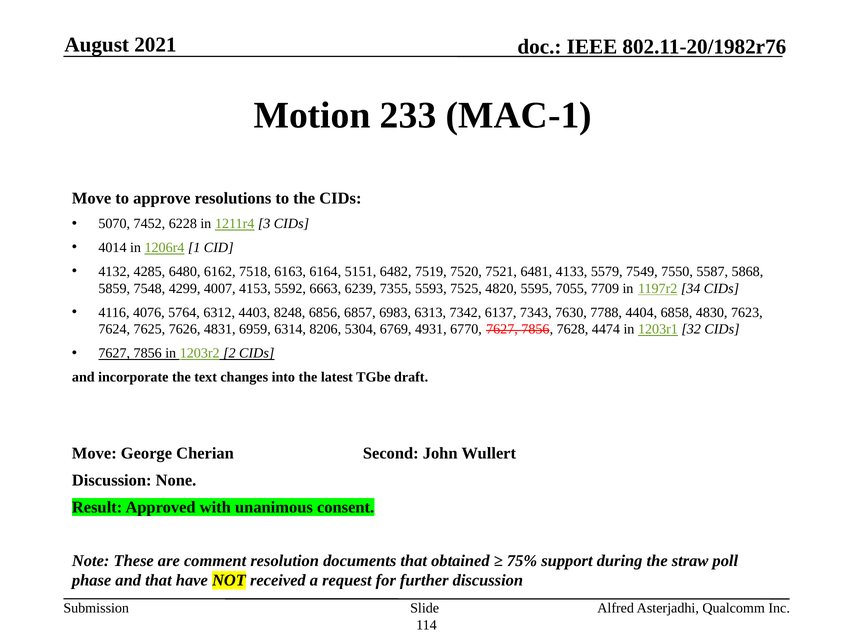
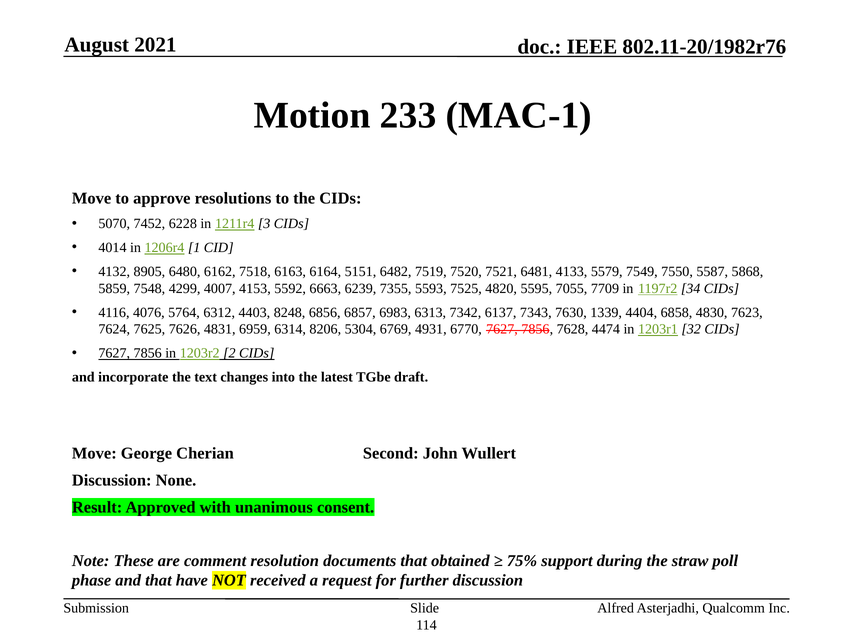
4285: 4285 -> 8905
7788: 7788 -> 1339
